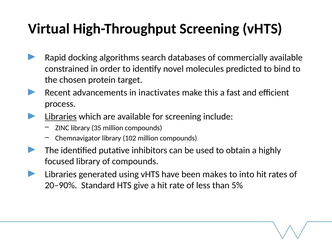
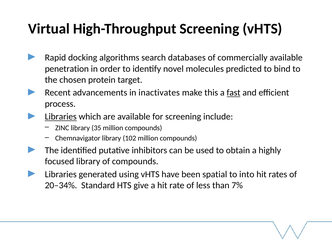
constrained: constrained -> penetration
fast underline: none -> present
makes: makes -> spatial
20–90%: 20–90% -> 20–34%
5%: 5% -> 7%
